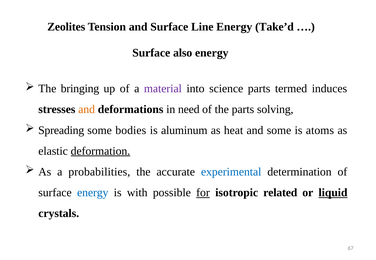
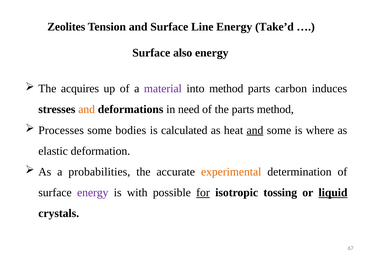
bringing: bringing -> acquires
into science: science -> method
termed: termed -> carbon
parts solving: solving -> method
Spreading: Spreading -> Processes
aluminum: aluminum -> calculated
and at (255, 130) underline: none -> present
atoms: atoms -> where
deformation underline: present -> none
experimental colour: blue -> orange
energy at (93, 193) colour: blue -> purple
related: related -> tossing
